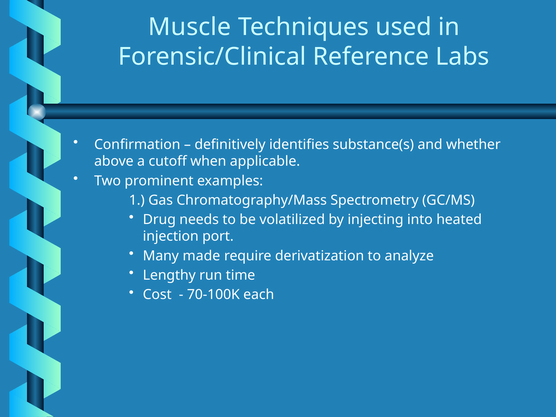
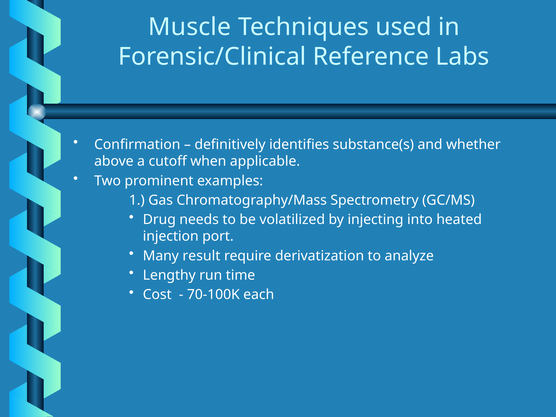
made: made -> result
